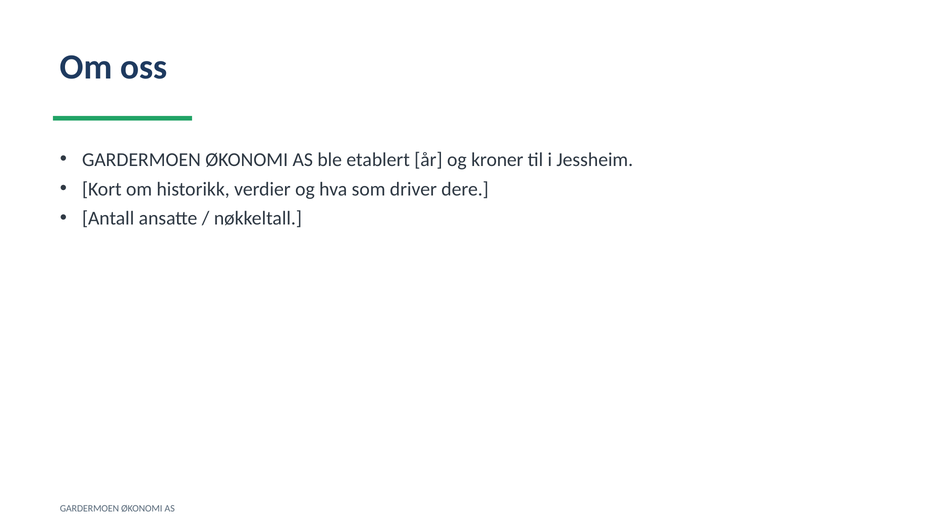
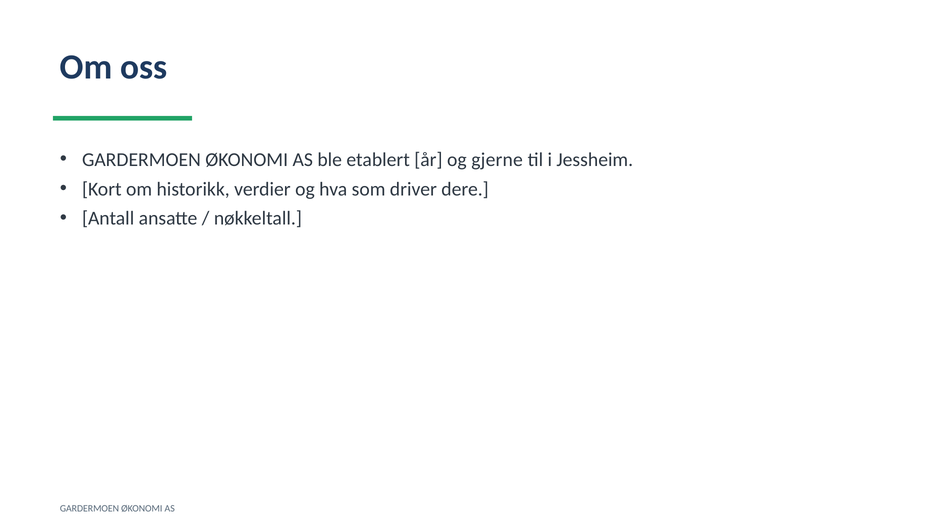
kroner: kroner -> gjerne
